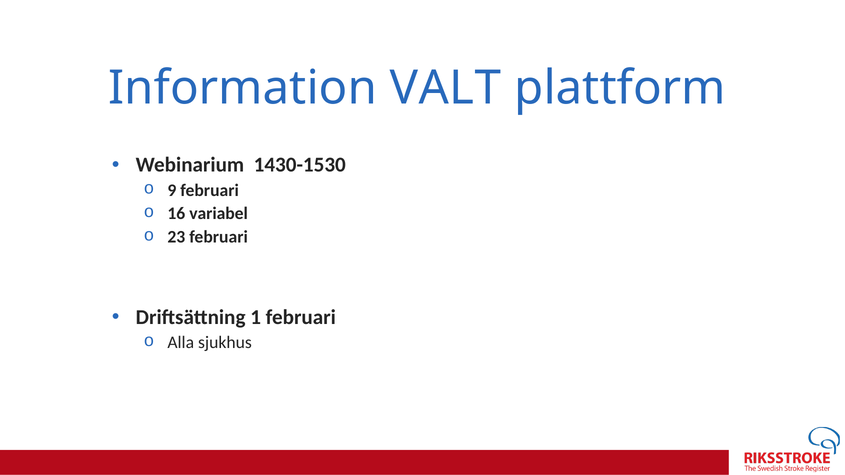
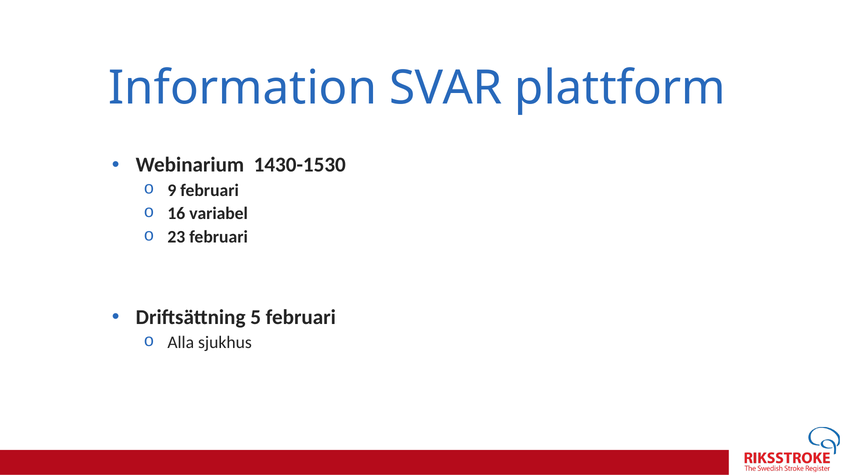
VALT: VALT -> SVAR
1: 1 -> 5
